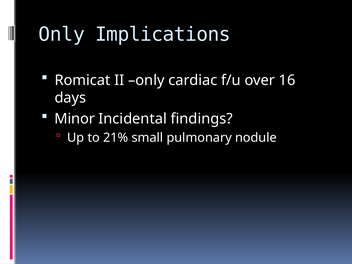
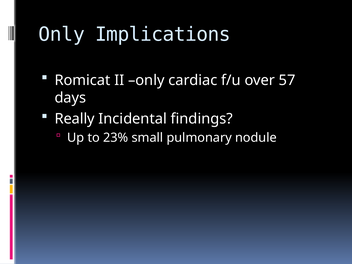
16: 16 -> 57
Minor: Minor -> Really
21%: 21% -> 23%
